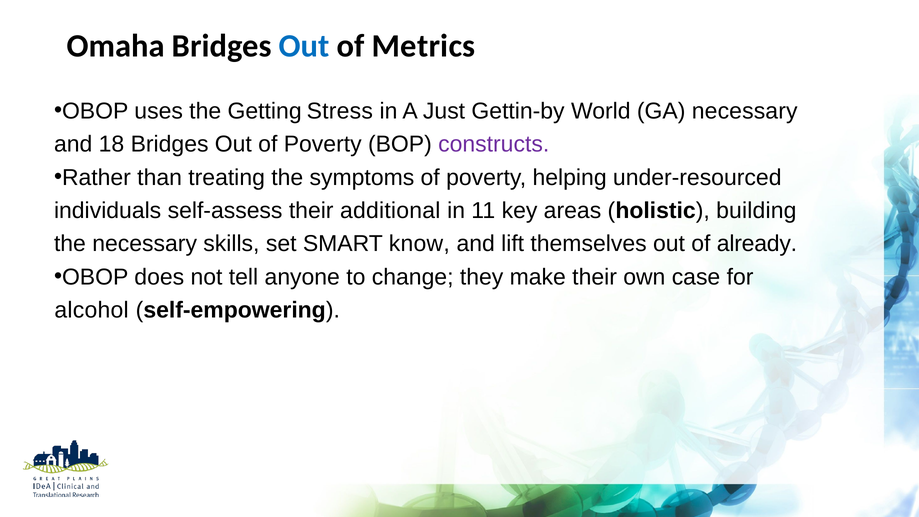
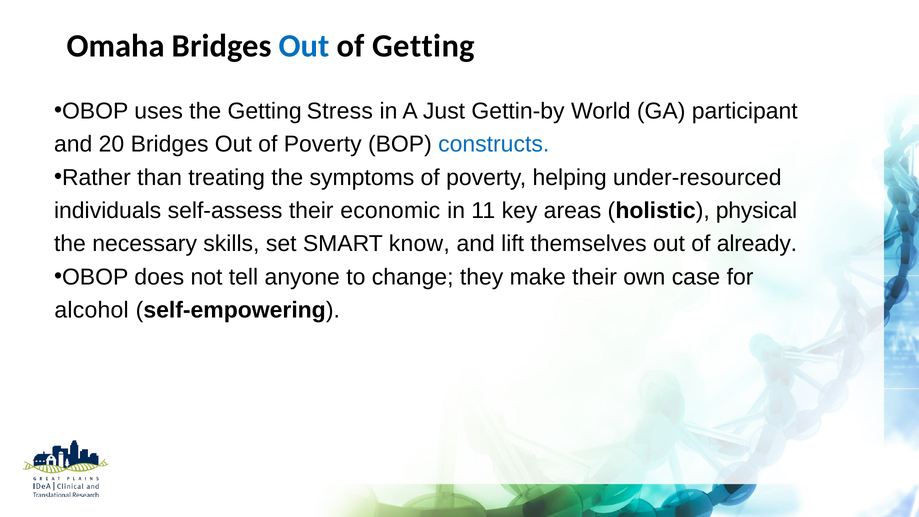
of Metrics: Metrics -> Getting
GA necessary: necessary -> participant
18: 18 -> 20
constructs colour: purple -> blue
additional: additional -> economic
building: building -> physical
